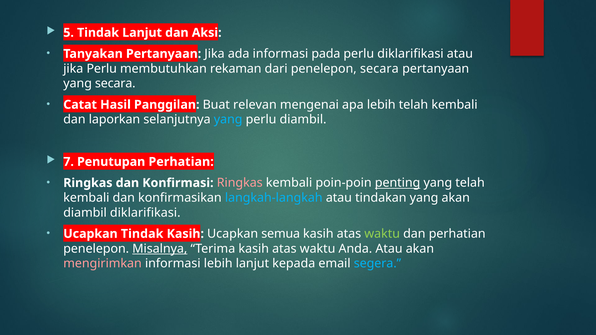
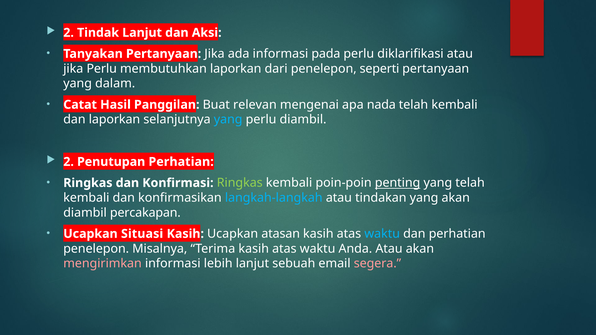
5 at (69, 33): 5 -> 2
membutuhkan rekaman: rekaman -> laporkan
penelepon secara: secara -> seperti
yang secara: secara -> dalam
apa lebih: lebih -> nada
7 at (69, 162): 7 -> 2
Ringkas at (240, 183) colour: pink -> light green
diambil diklarifikasi: diklarifikasi -> percakapan
Ucapkan Tindak: Tindak -> Situasi
semua: semua -> atasan
waktu at (382, 234) colour: light green -> light blue
Misalnya underline: present -> none
kepada: kepada -> sebuah
segera colour: light blue -> pink
